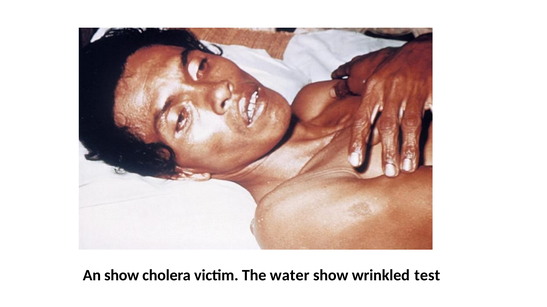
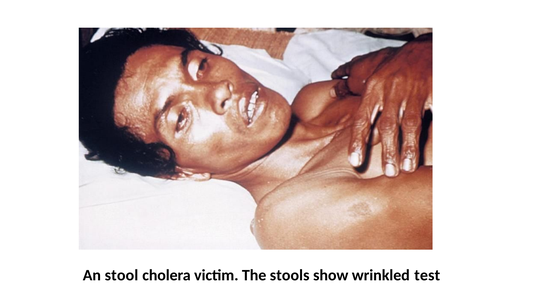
An show: show -> stool
water: water -> stools
